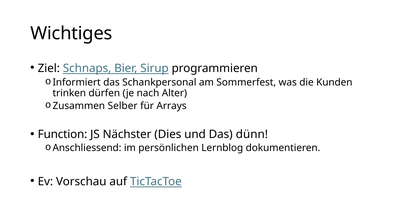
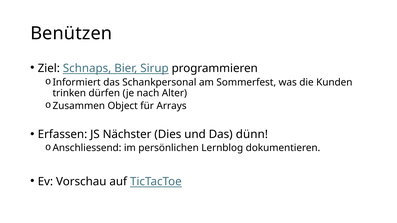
Wichtiges: Wichtiges -> Benützen
Selber: Selber -> Object
Function: Function -> Erfassen
